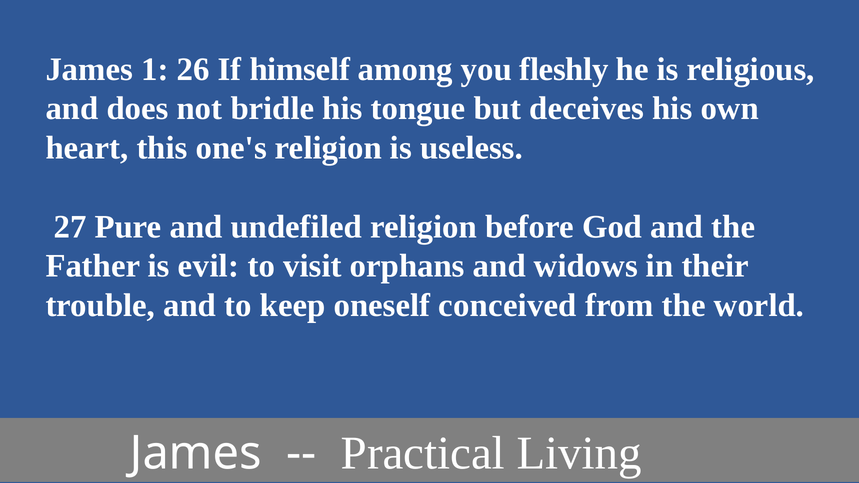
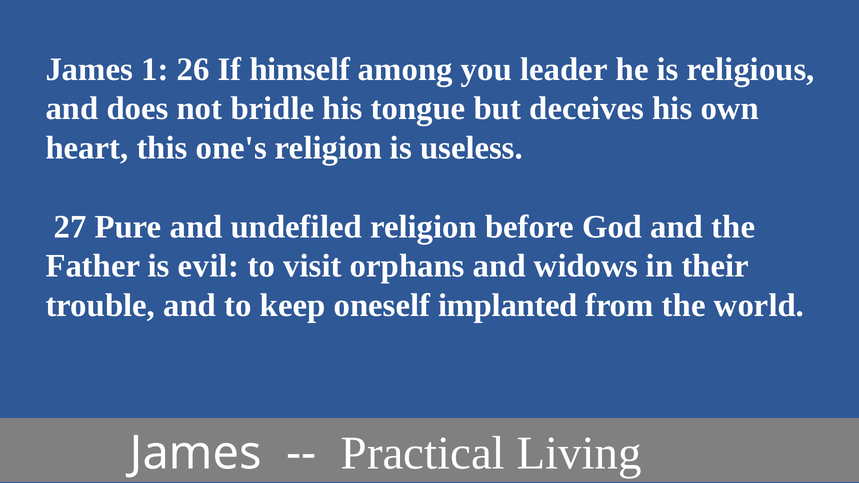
fleshly: fleshly -> leader
conceived: conceived -> implanted
